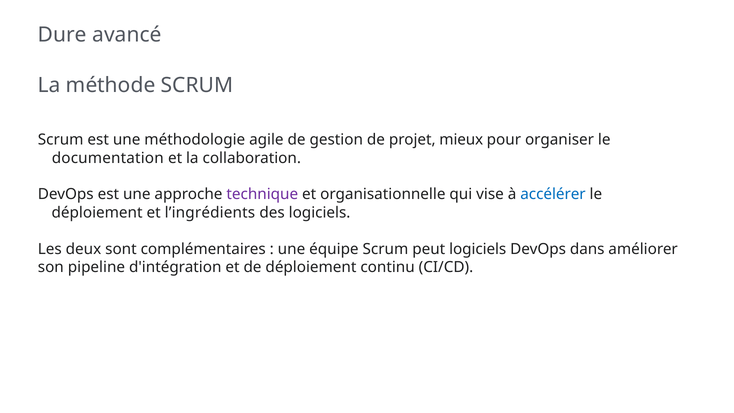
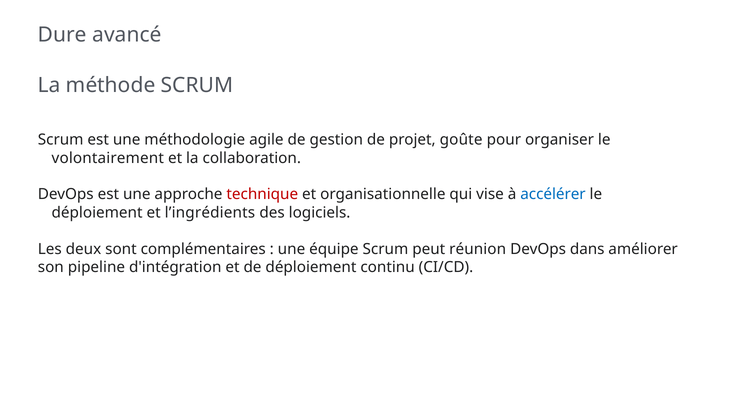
mieux: mieux -> goûte
documentation: documentation -> volontairement
technique colour: purple -> red
peut logiciels: logiciels -> réunion
